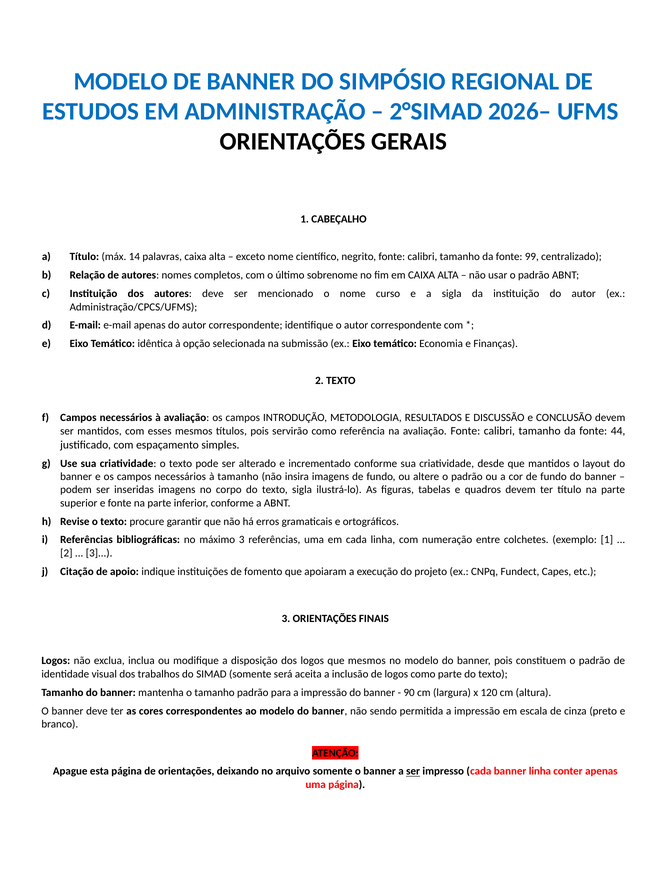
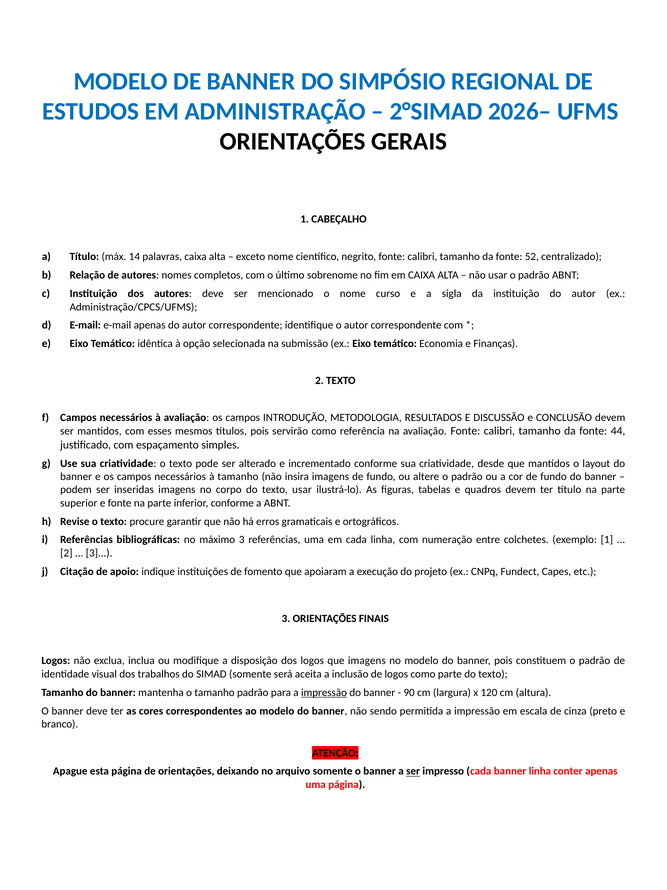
99: 99 -> 52
texto sigla: sigla -> usar
que mesmos: mesmos -> imagens
impressão at (324, 692) underline: none -> present
